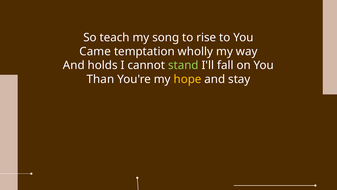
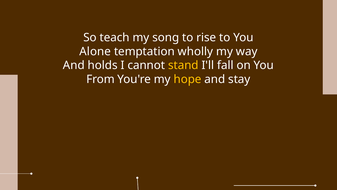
Came: Came -> Alone
stand colour: light green -> yellow
Than: Than -> From
